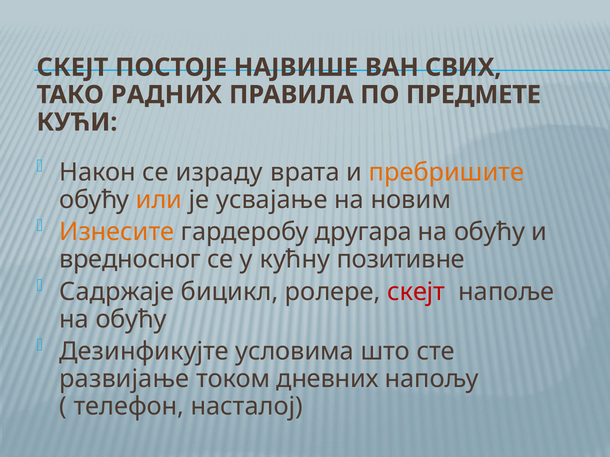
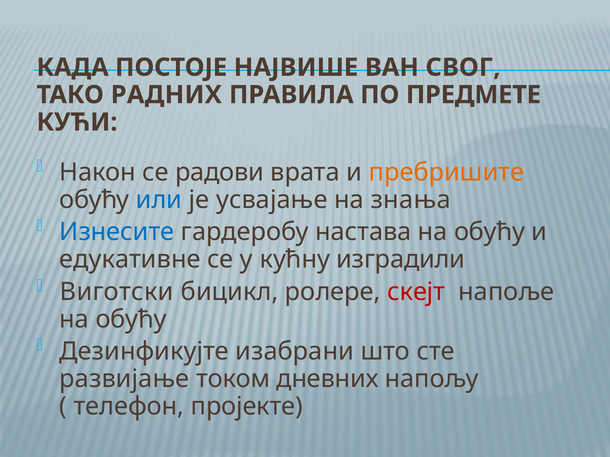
СКЕЈТ at (72, 67): СКЕЈТ -> КАДА
СВИХ: СВИХ -> СВОГ
израду: израду -> радови
или colour: orange -> blue
новим: новим -> знања
Изнесите colour: orange -> blue
другара: другара -> настава
вредносног: вредносног -> едукативне
позитивне: позитивне -> изградили
Садржаје: Садржаје -> Виготски
условима: условима -> изабрани
насталој: насталој -> пројекте
